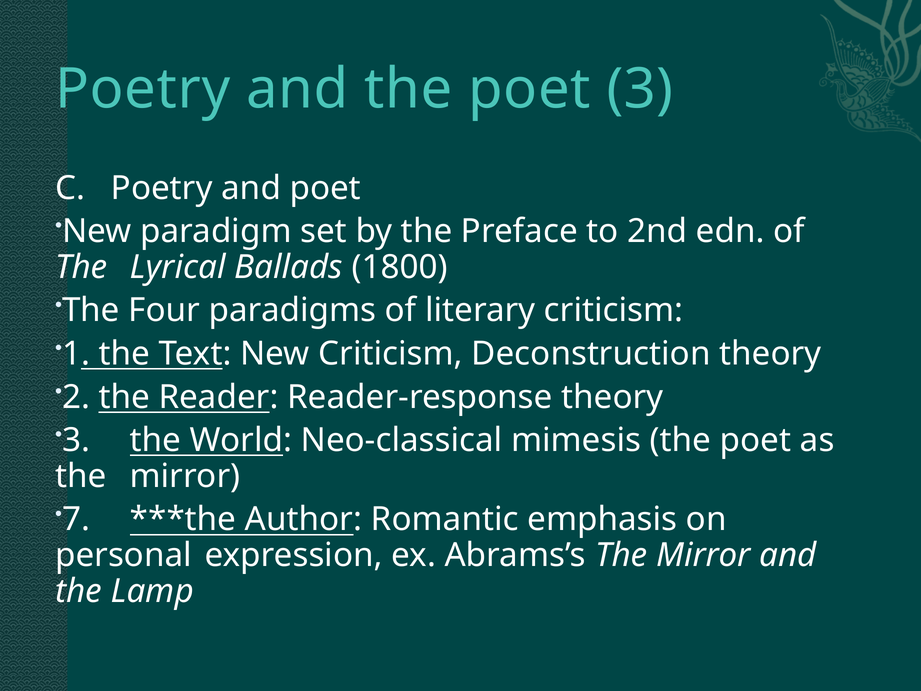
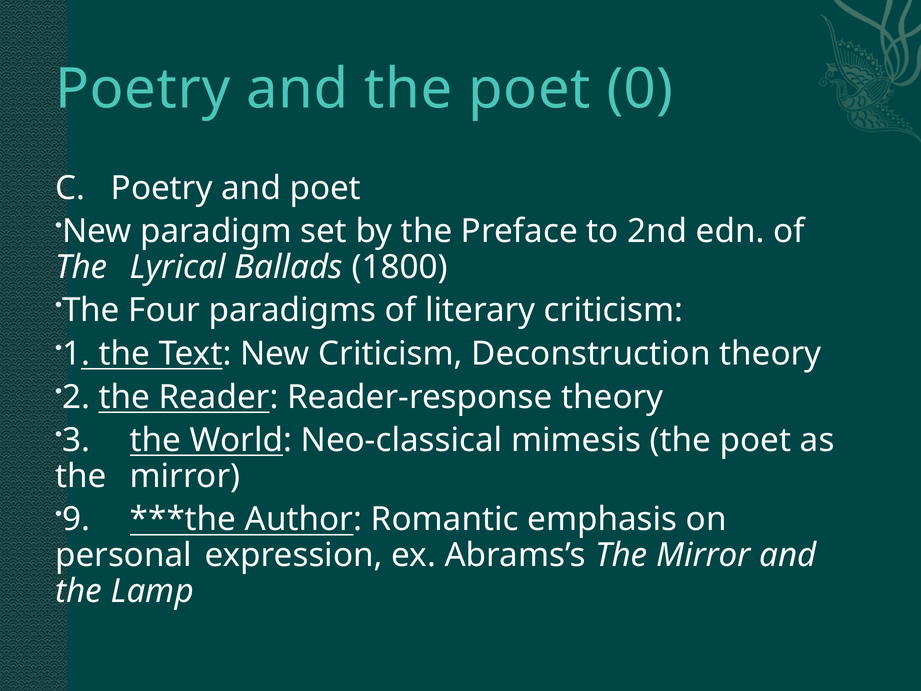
poet 3: 3 -> 0
7: 7 -> 9
